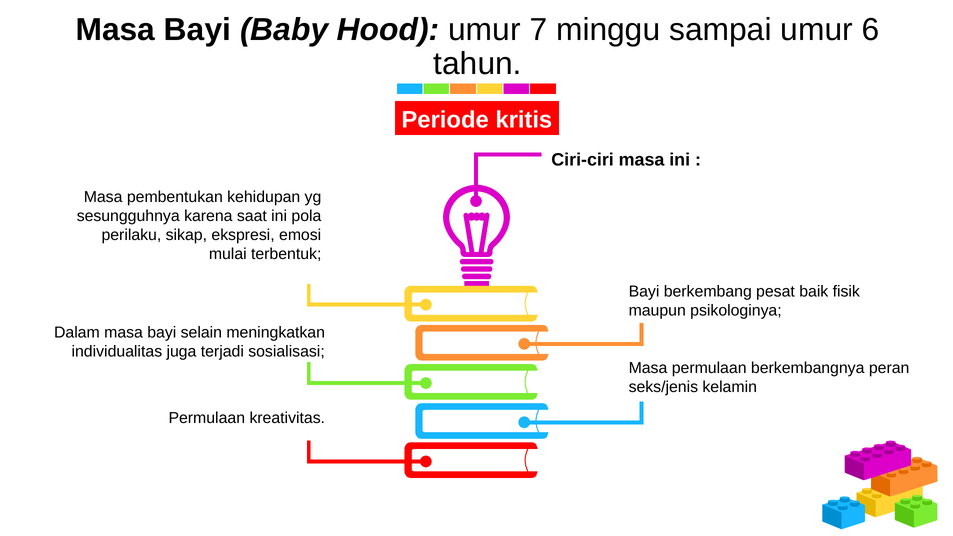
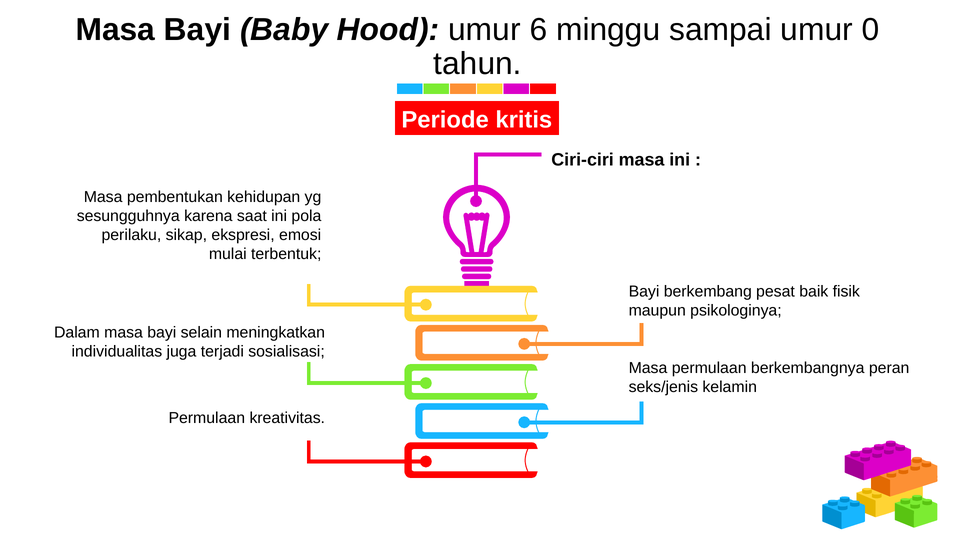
7: 7 -> 6
6: 6 -> 0
